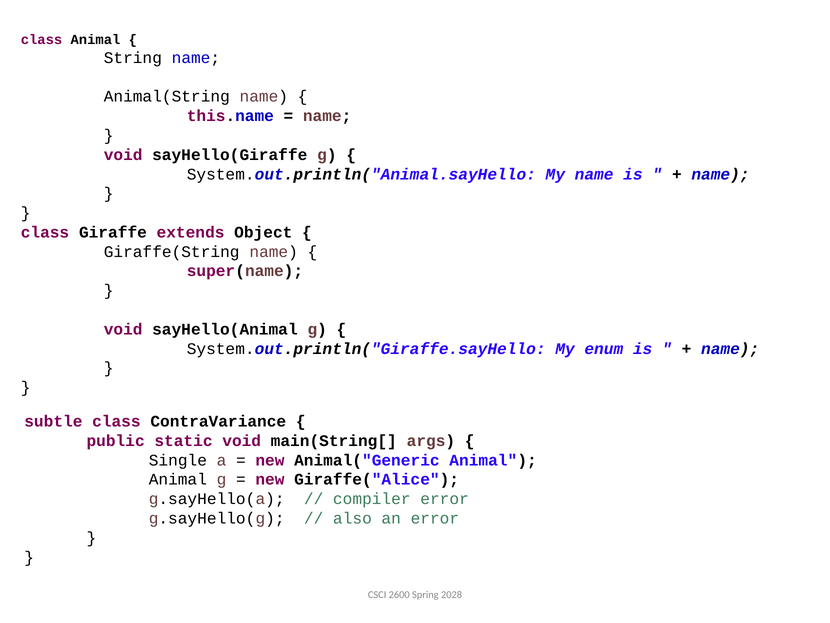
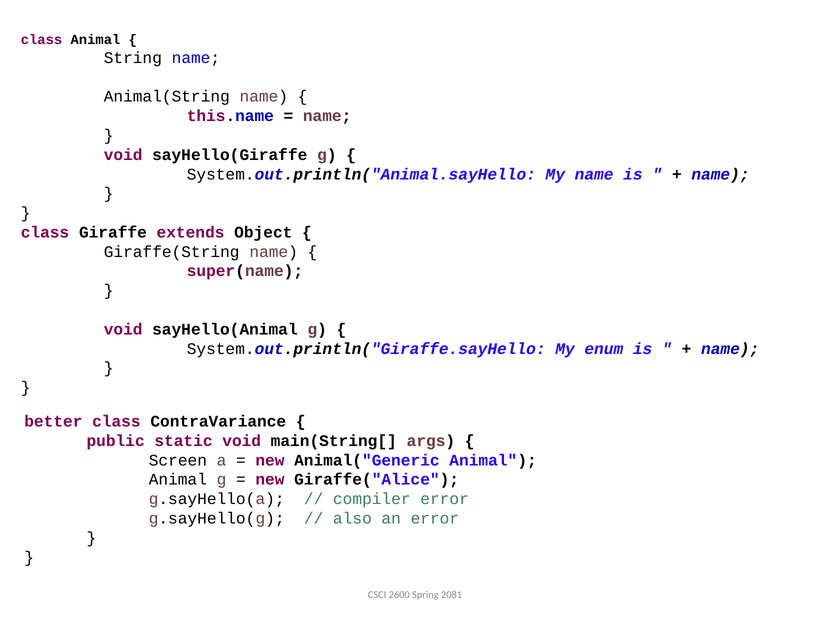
subtle: subtle -> better
Single: Single -> Screen
2028: 2028 -> 2081
